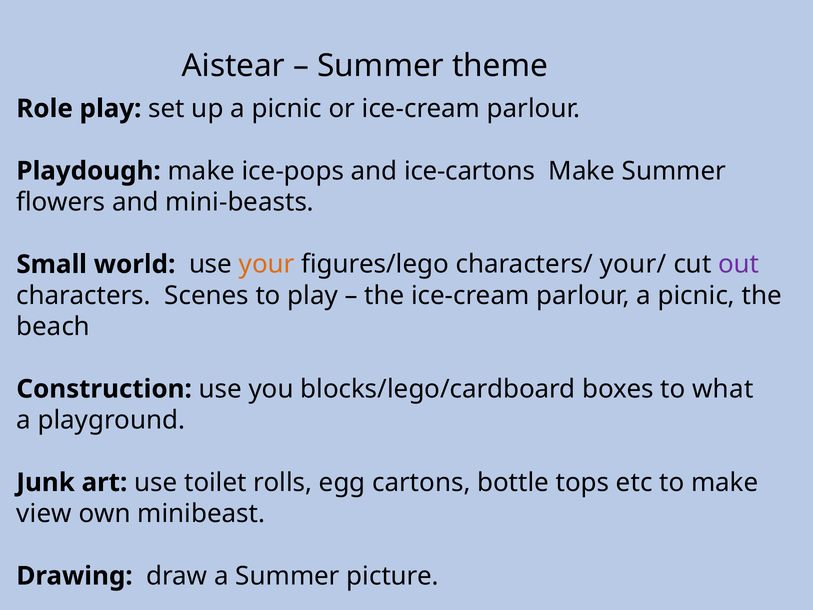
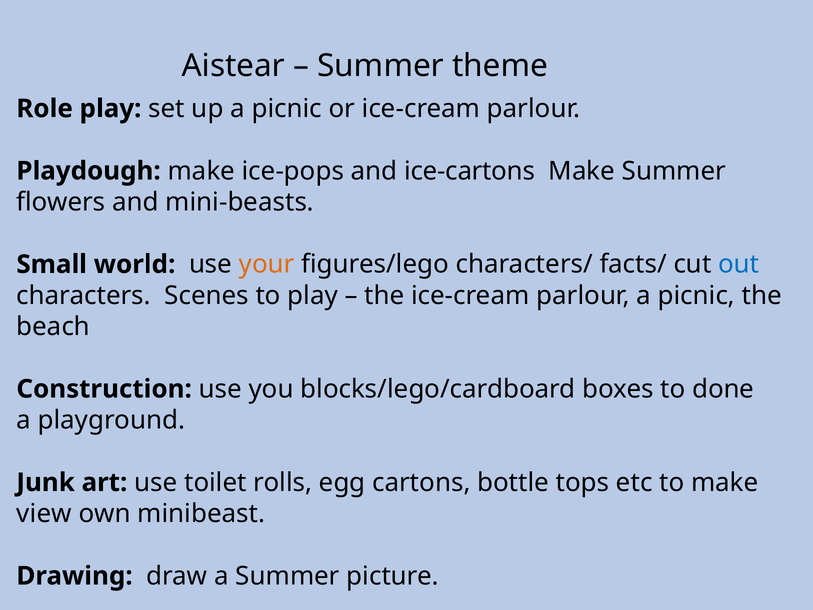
your/: your/ -> facts/
out colour: purple -> blue
what: what -> done
